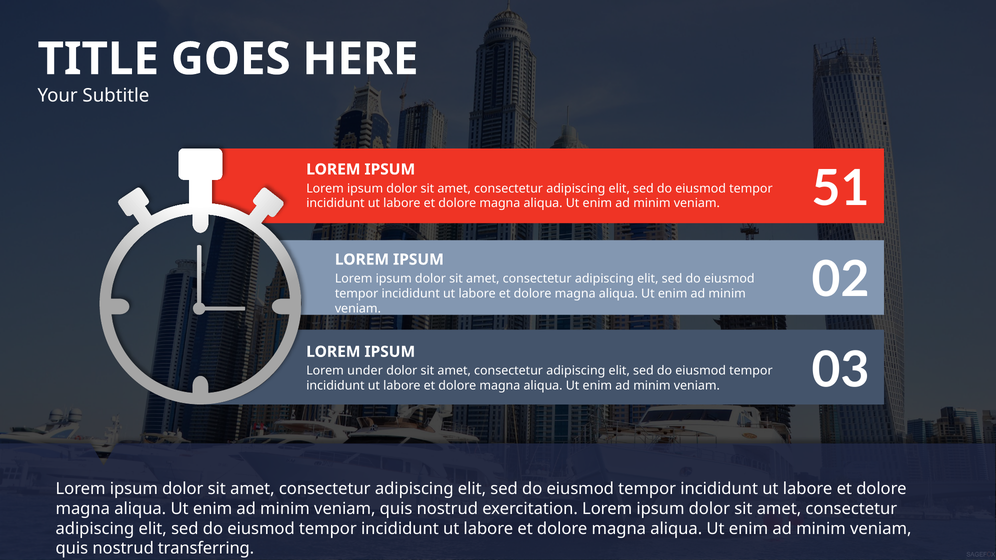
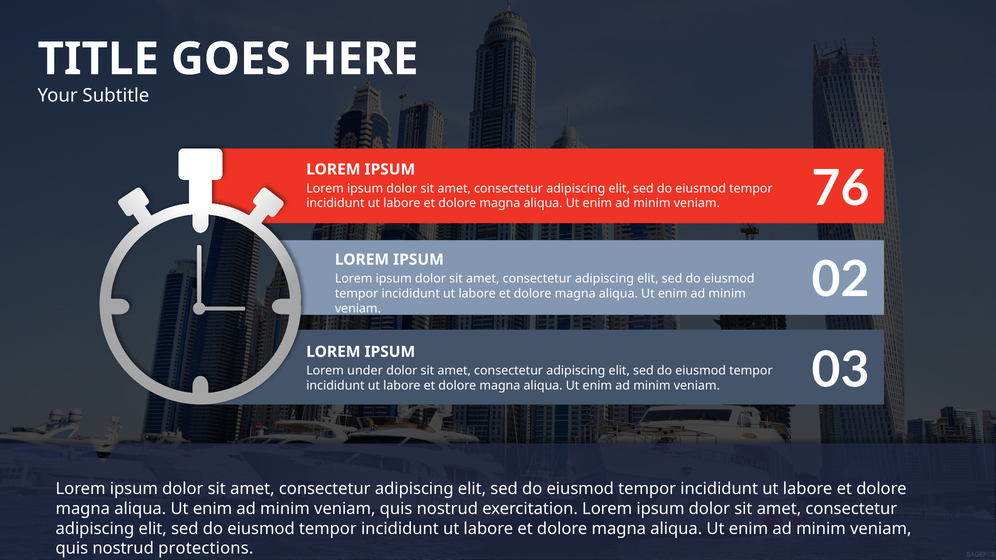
51: 51 -> 76
transferring: transferring -> protections
